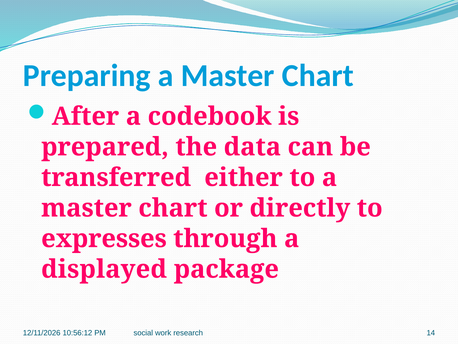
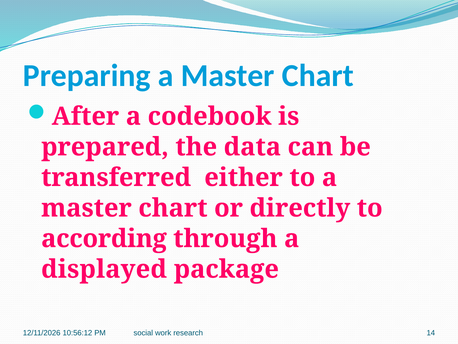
expresses: expresses -> according
